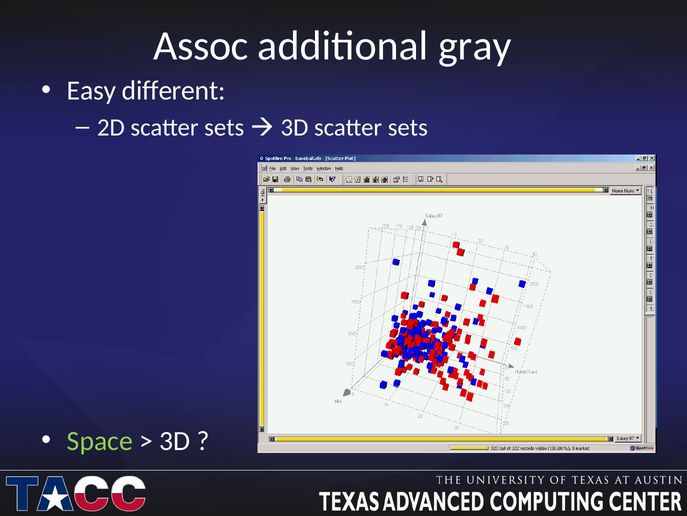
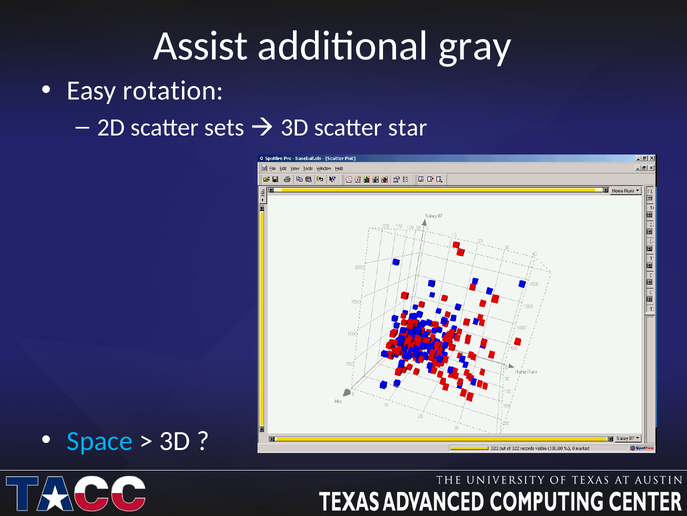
Assoc: Assoc -> Assist
different: different -> rotation
3D scatter sets: sets -> star
Space colour: light green -> light blue
